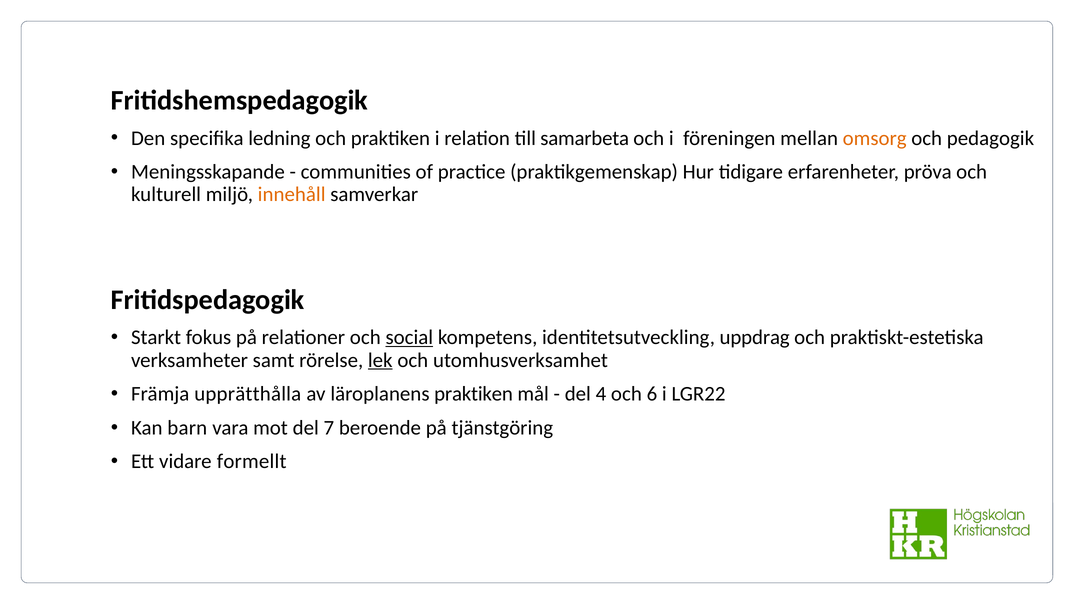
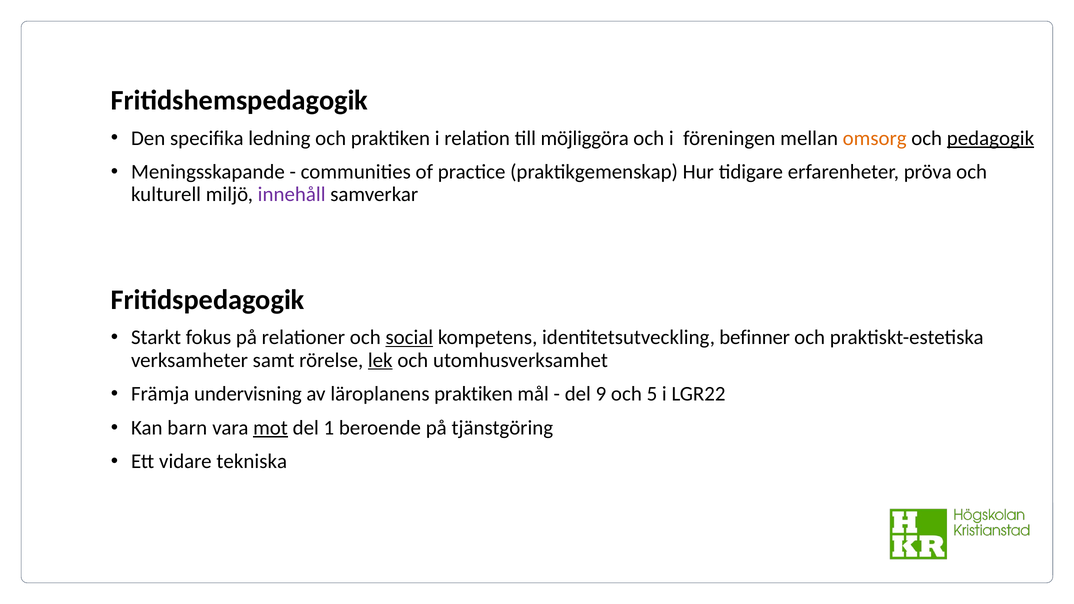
samarbeta: samarbeta -> möjliggöra
pedagogik underline: none -> present
innehåll colour: orange -> purple
uppdrag: uppdrag -> befinner
upprätthålla: upprätthålla -> undervisning
4: 4 -> 9
6: 6 -> 5
mot underline: none -> present
7: 7 -> 1
formellt: formellt -> tekniska
